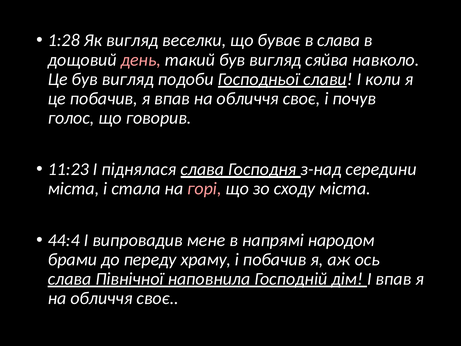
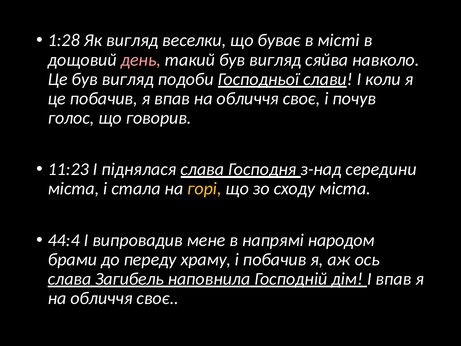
в слава: слава -> місті
горі colour: pink -> yellow
Північної: Північної -> Загибель
